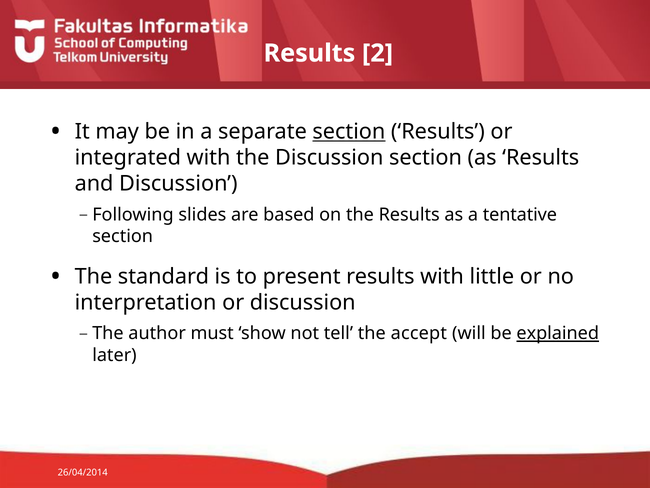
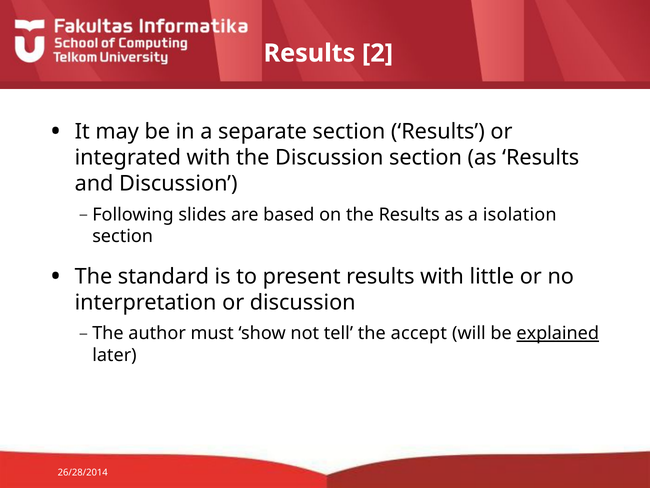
section at (349, 132) underline: present -> none
tentative: tentative -> isolation
26/04/2014: 26/04/2014 -> 26/28/2014
